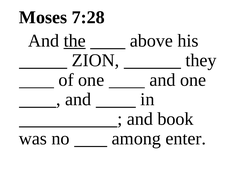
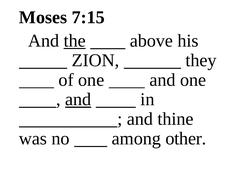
7:28: 7:28 -> 7:15
and at (78, 99) underline: none -> present
book: book -> thine
enter: enter -> other
